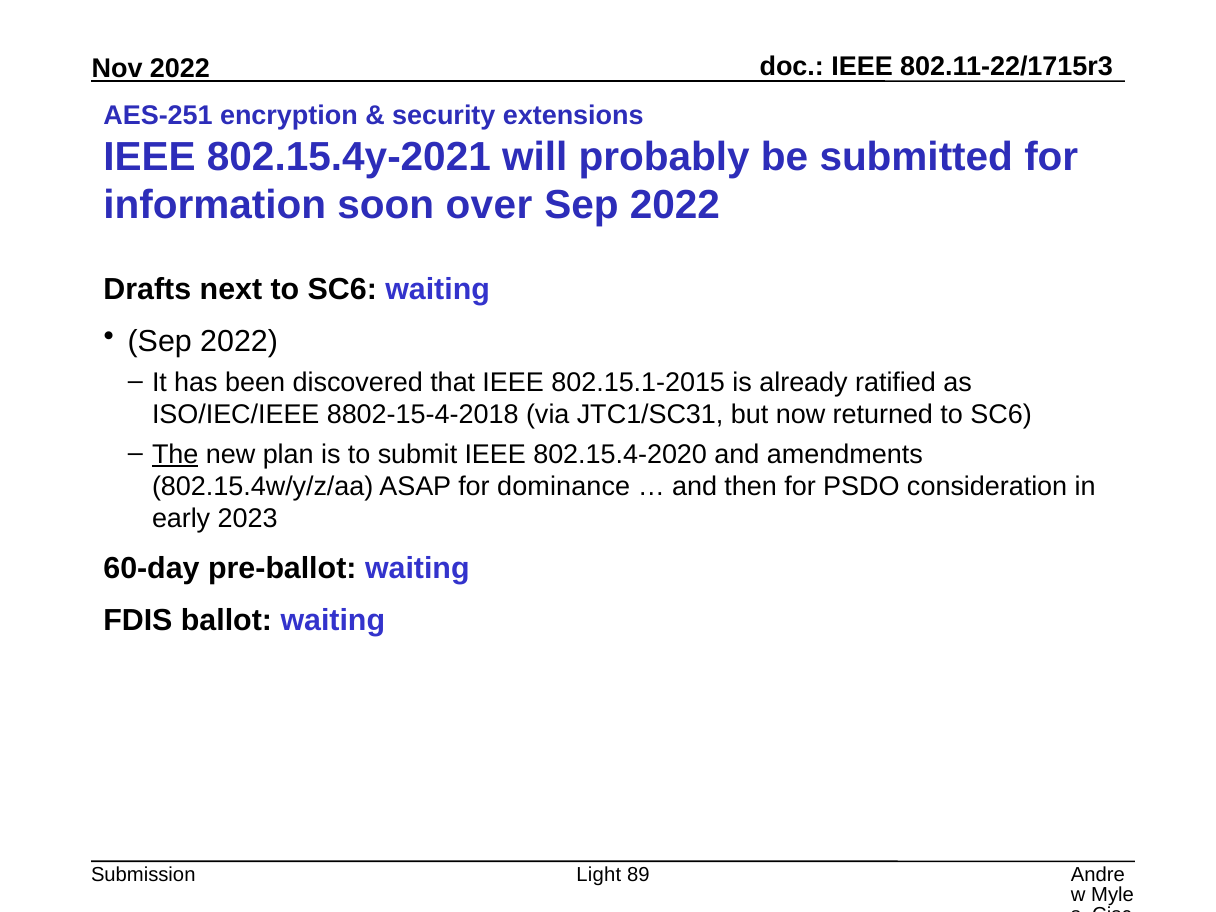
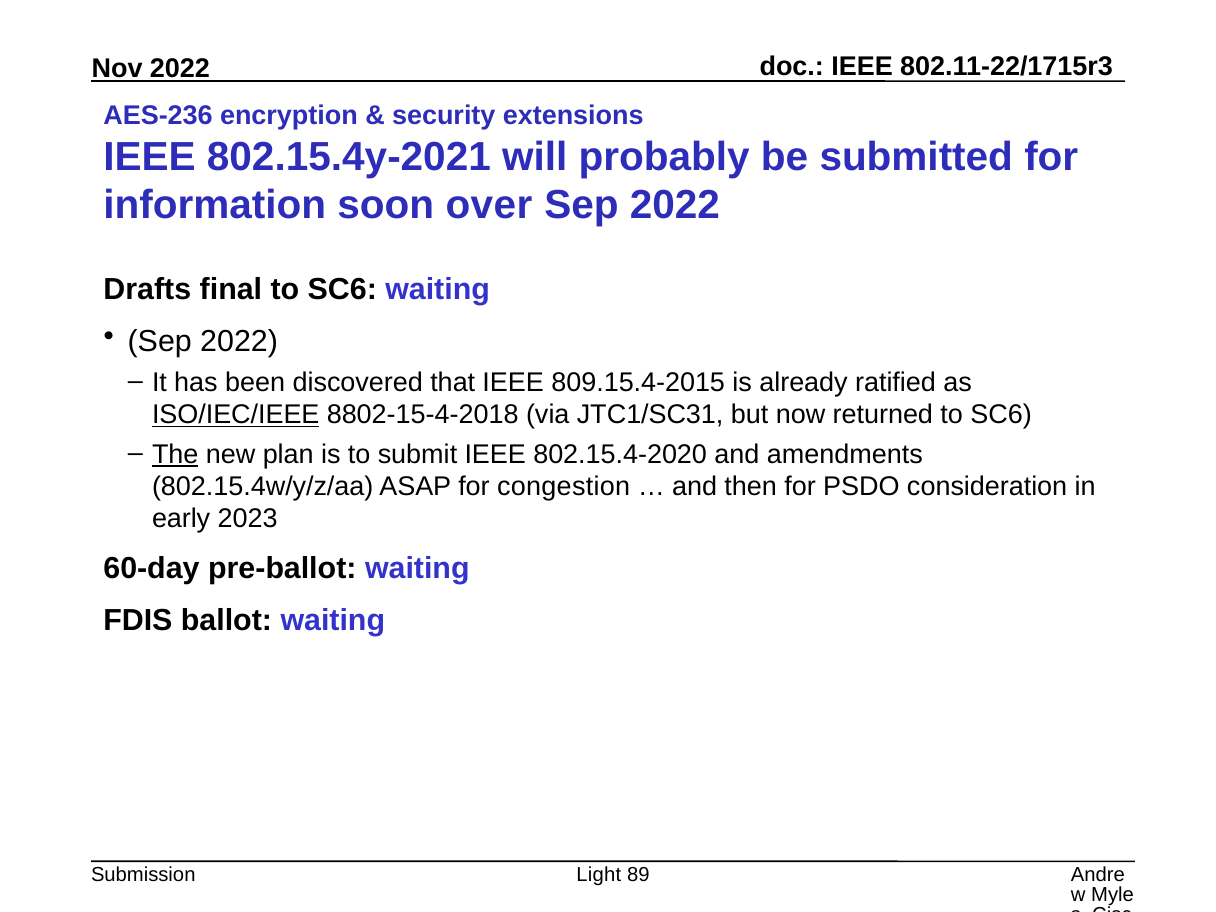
AES-251: AES-251 -> AES-236
next: next -> final
802.15.1-2015: 802.15.1-2015 -> 809.15.4-2015
ISO/IEC/IEEE underline: none -> present
dominance: dominance -> congestion
